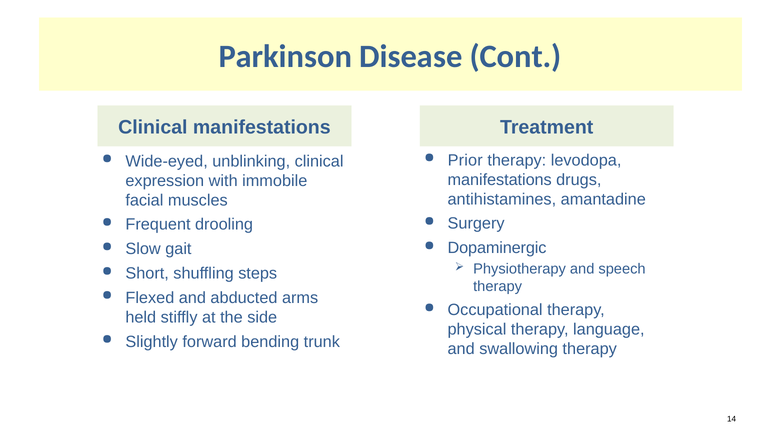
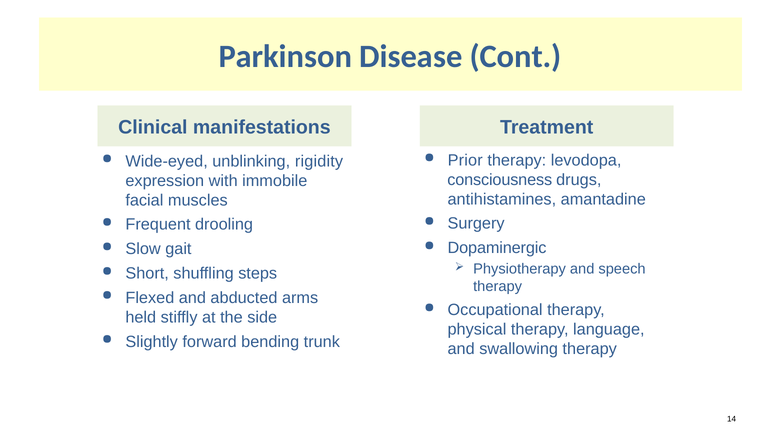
unblinking clinical: clinical -> rigidity
manifestations at (500, 180): manifestations -> consciousness
